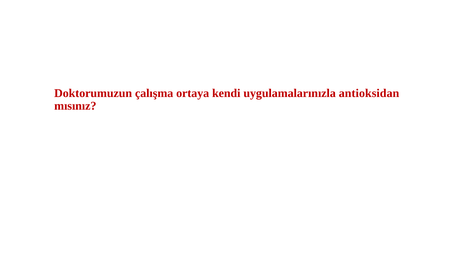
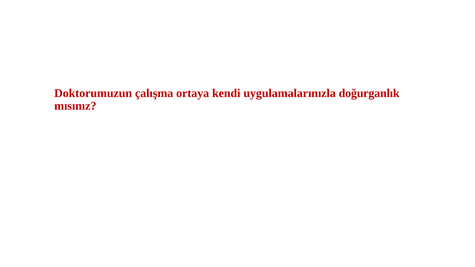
antioksidan: antioksidan -> doğurganlık
